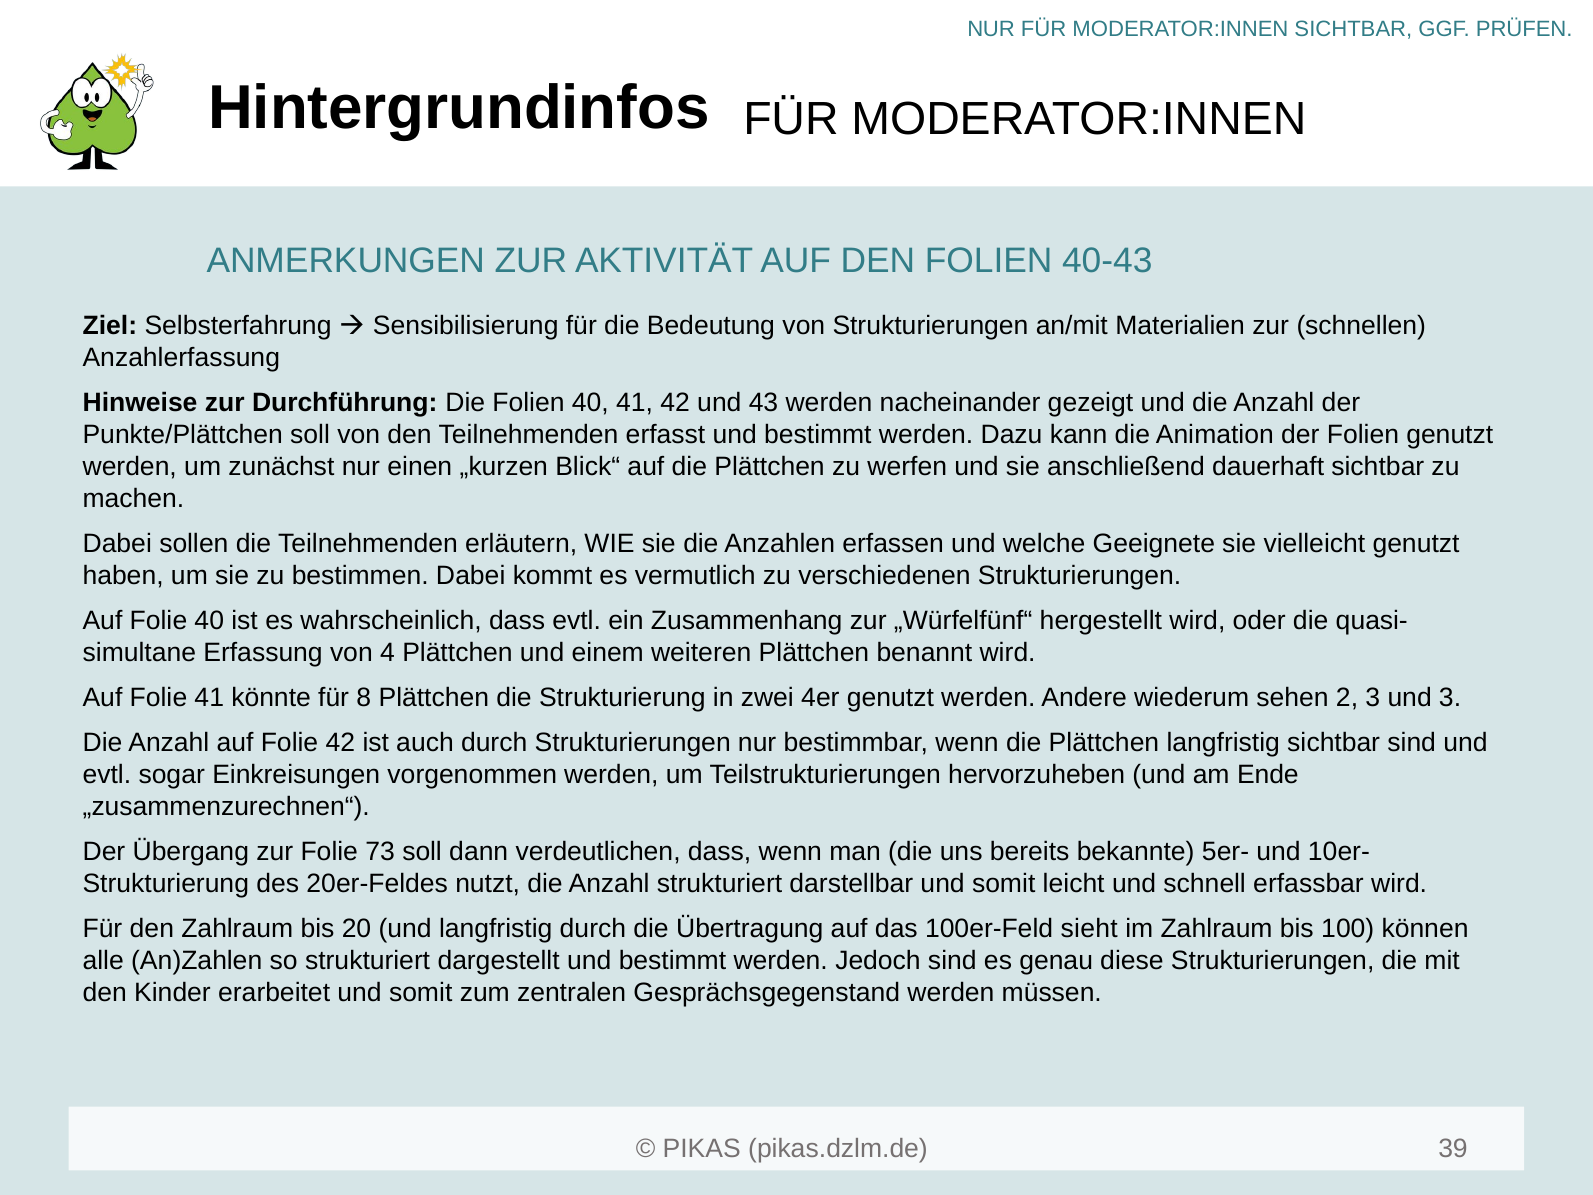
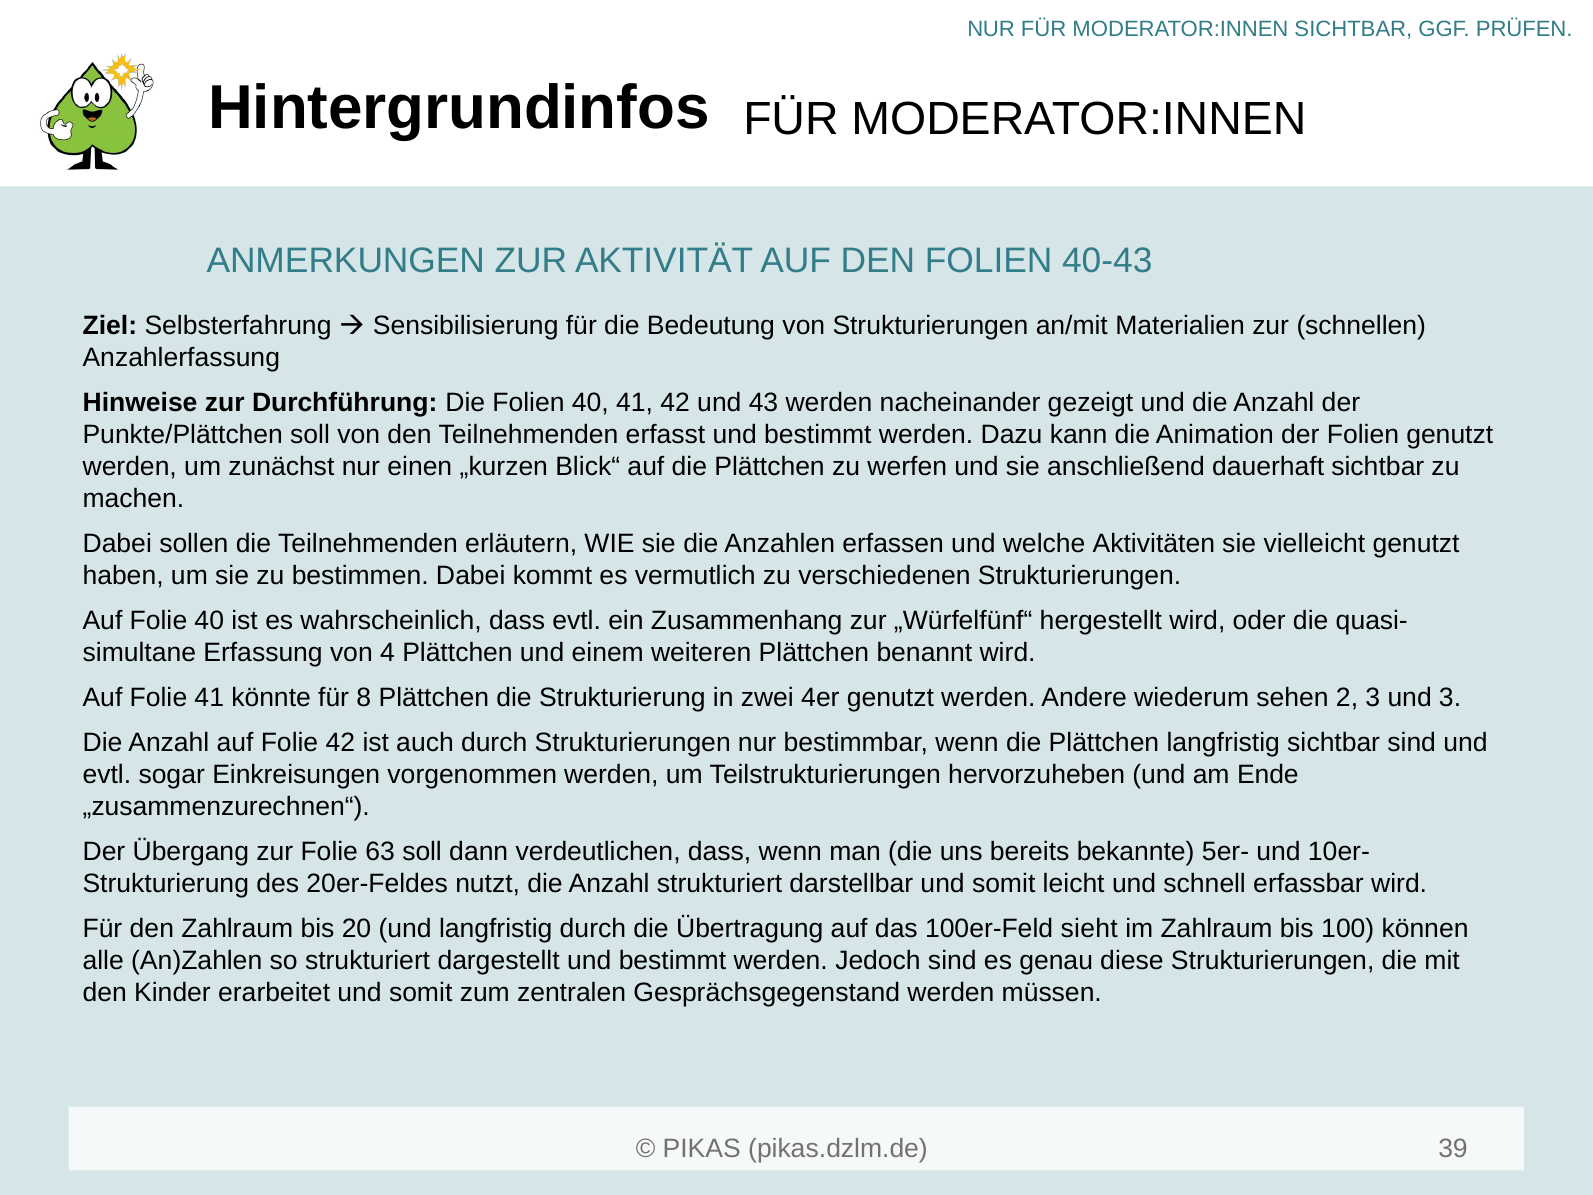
Geeignete: Geeignete -> Aktivitäten
73: 73 -> 63
